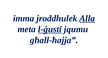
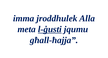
Alla underline: present -> none
